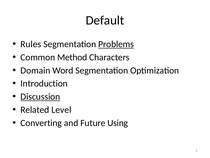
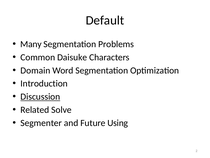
Rules: Rules -> Many
Problems underline: present -> none
Method: Method -> Daisuke
Level: Level -> Solve
Converting: Converting -> Segmenter
